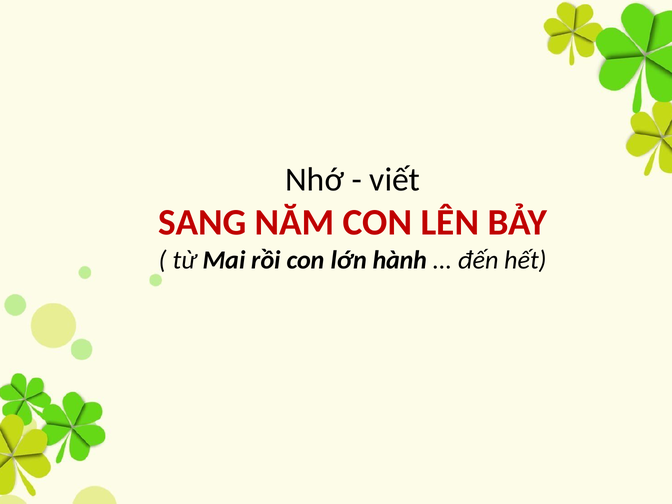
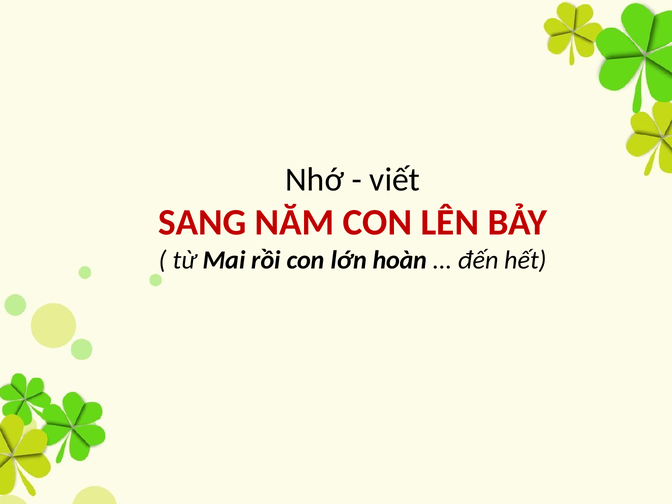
hành: hành -> hoàn
